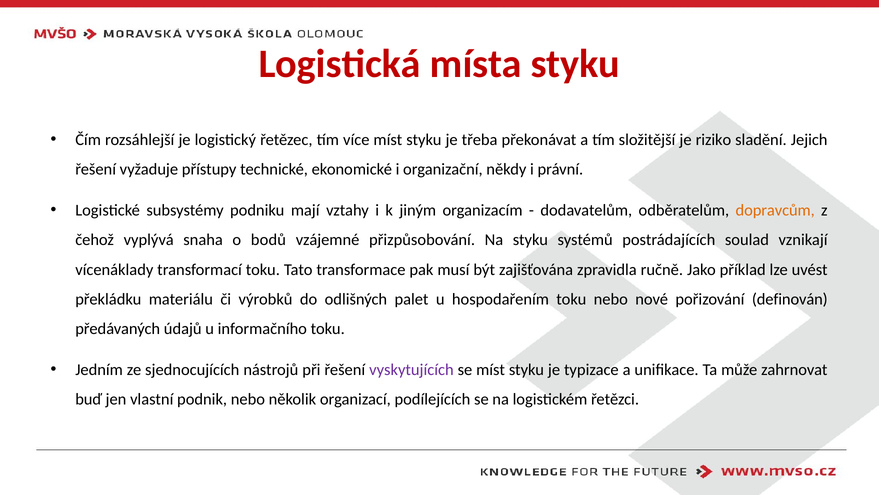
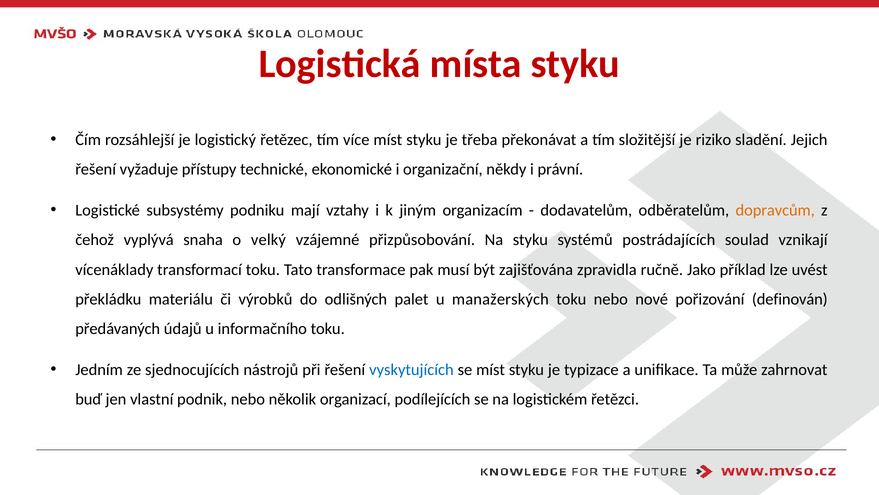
bodů: bodů -> velký
hospodařením: hospodařením -> manažerských
vyskytujících colour: purple -> blue
